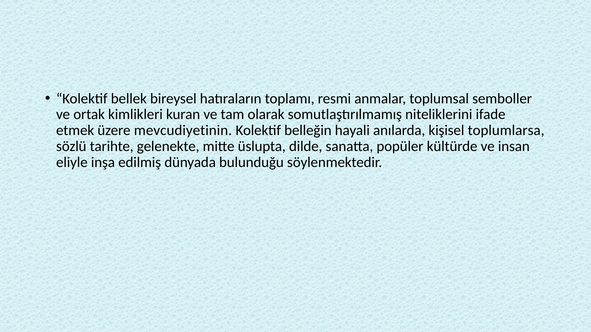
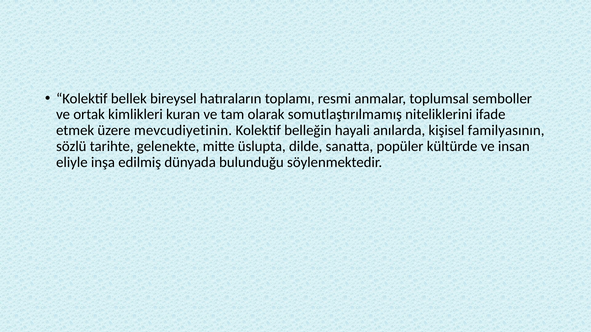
toplumlarsa: toplumlarsa -> familyasının
